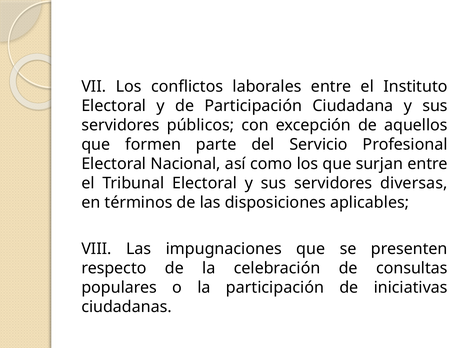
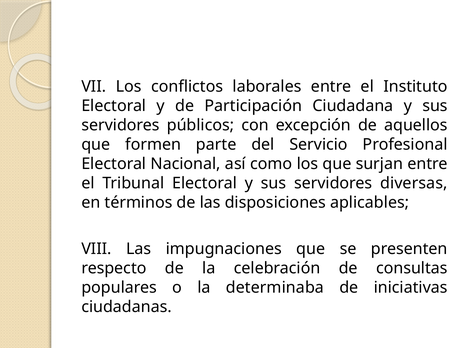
la participación: participación -> determinaba
